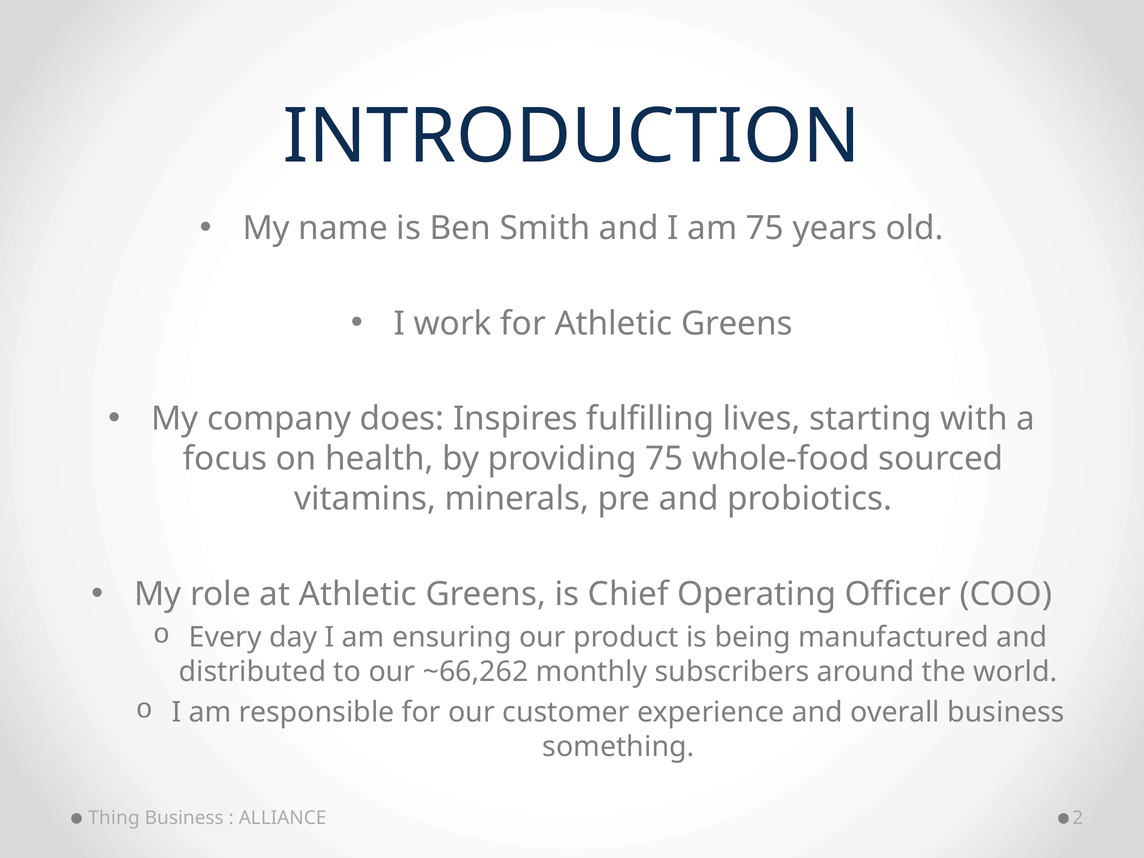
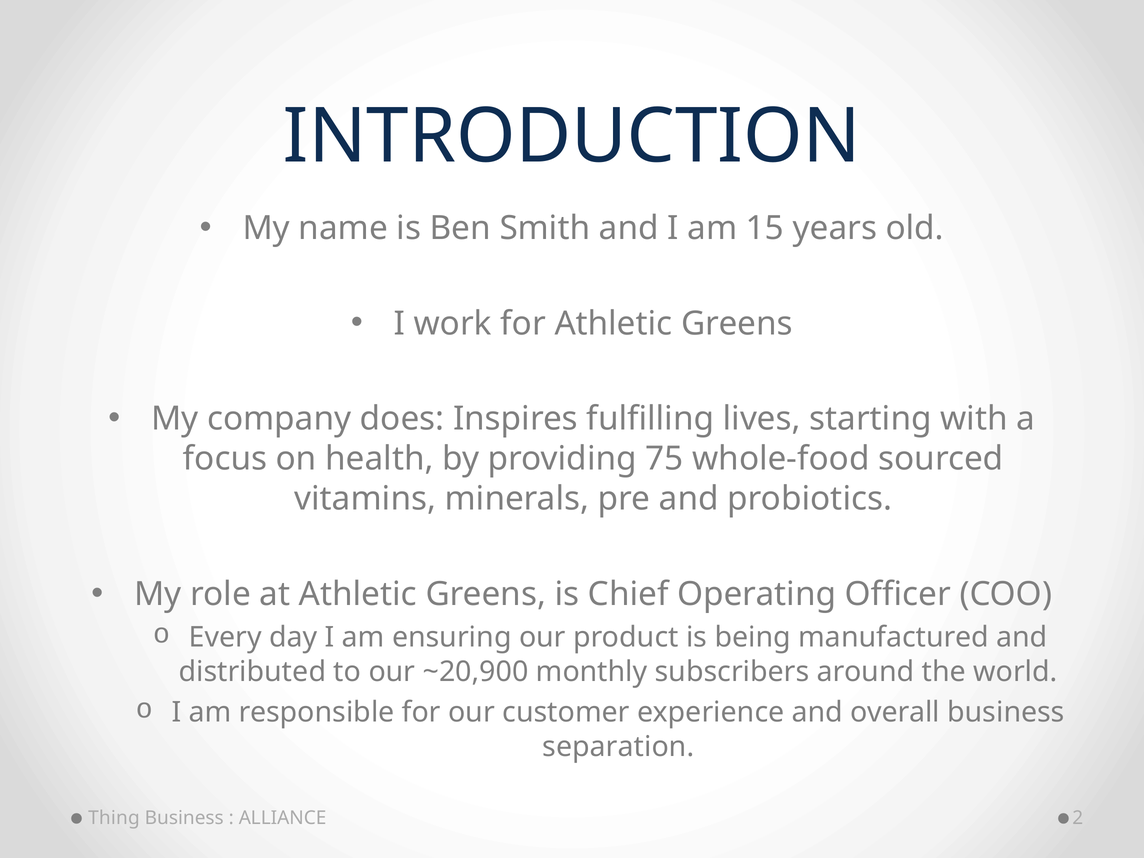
am 75: 75 -> 15
~66,262: ~66,262 -> ~20,900
something: something -> separation
